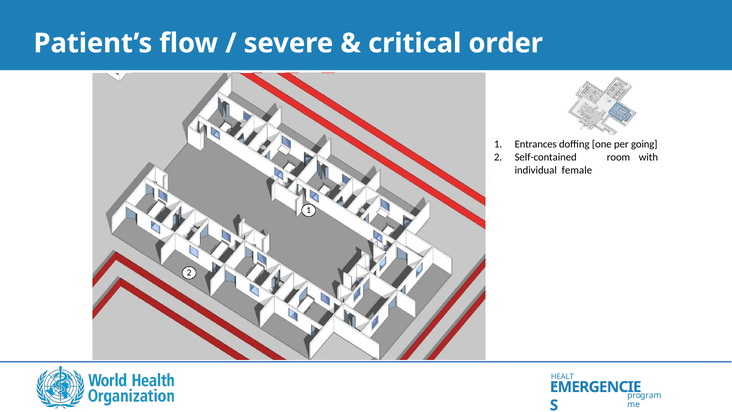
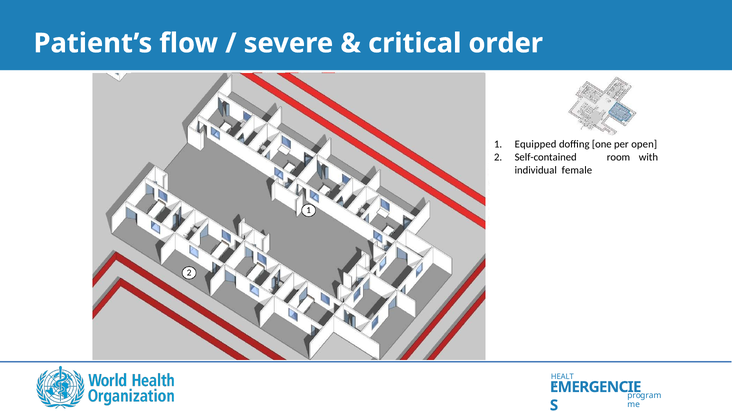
Entrances: Entrances -> Equipped
going: going -> open
